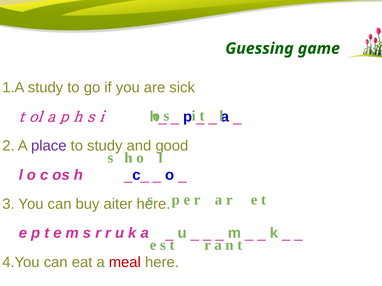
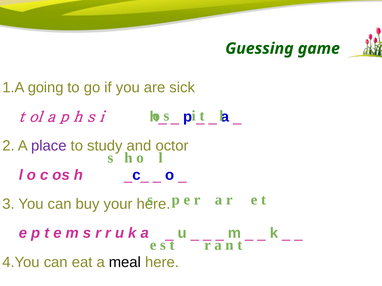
1.A study: study -> going
good: good -> octor
aiter: aiter -> your
meal colour: red -> black
